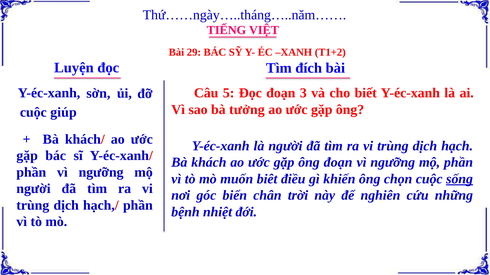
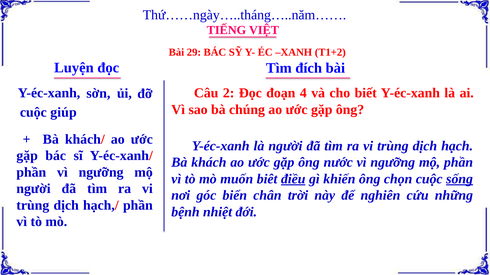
5: 5 -> 2
3: 3 -> 4
tưởng: tưởng -> chúng
ông đoạn: đoạn -> nước
điều underline: none -> present
